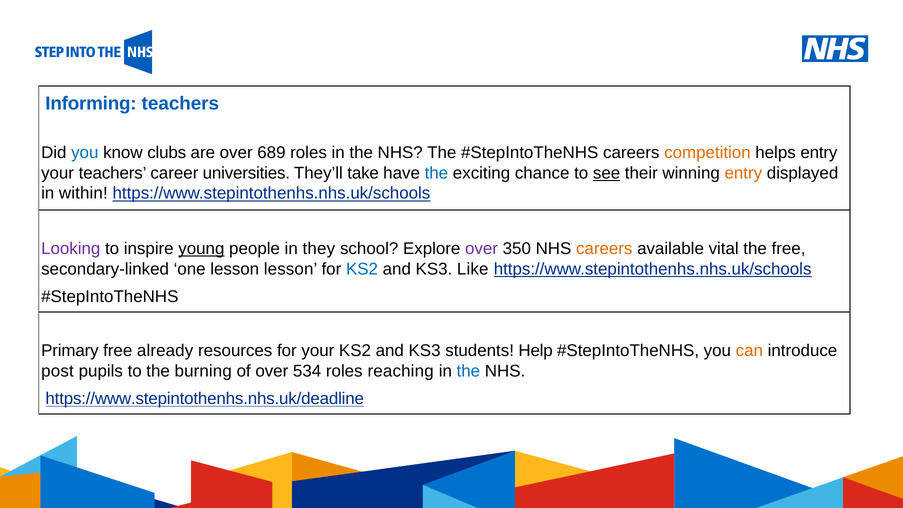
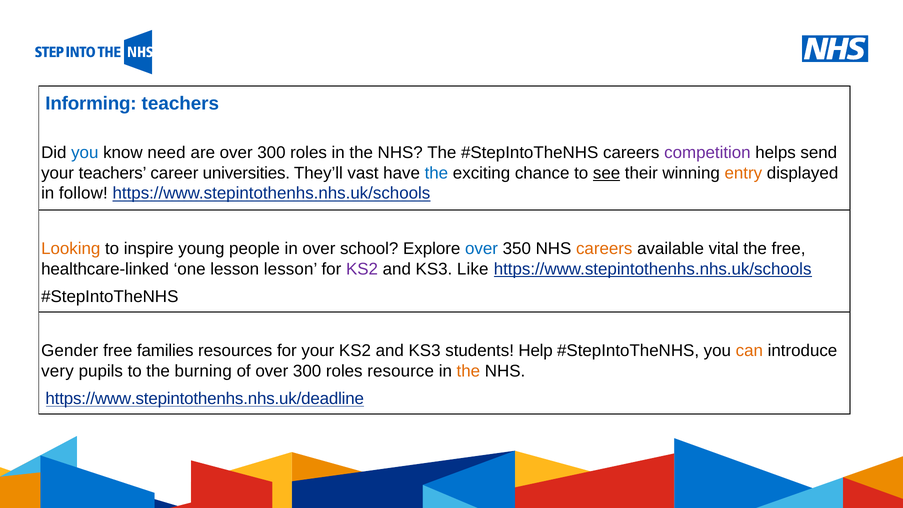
clubs: clubs -> need
are over 689: 689 -> 300
competition colour: orange -> purple
helps entry: entry -> send
take: take -> vast
within: within -> follow
Looking colour: purple -> orange
young underline: present -> none
in they: they -> over
over at (482, 249) colour: purple -> blue
secondary-linked: secondary-linked -> healthcare-linked
KS2 at (362, 269) colour: blue -> purple
Primary: Primary -> Gender
already: already -> families
post: post -> very
of over 534: 534 -> 300
reaching: reaching -> resource
the at (468, 371) colour: blue -> orange
